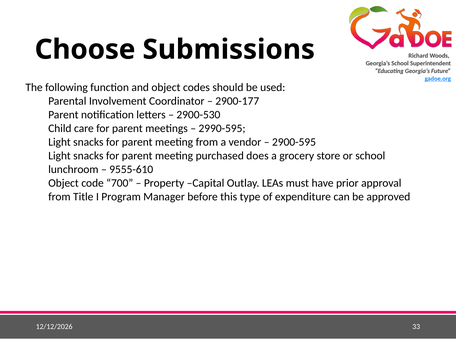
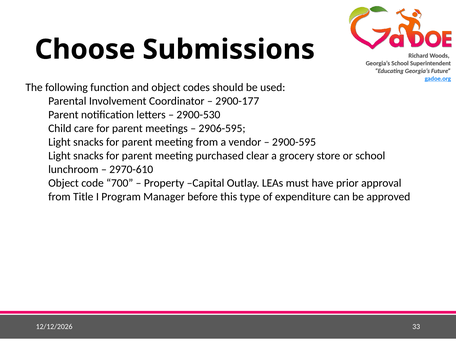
2990-595: 2990-595 -> 2906-595
does: does -> clear
9555-610: 9555-610 -> 2970-610
